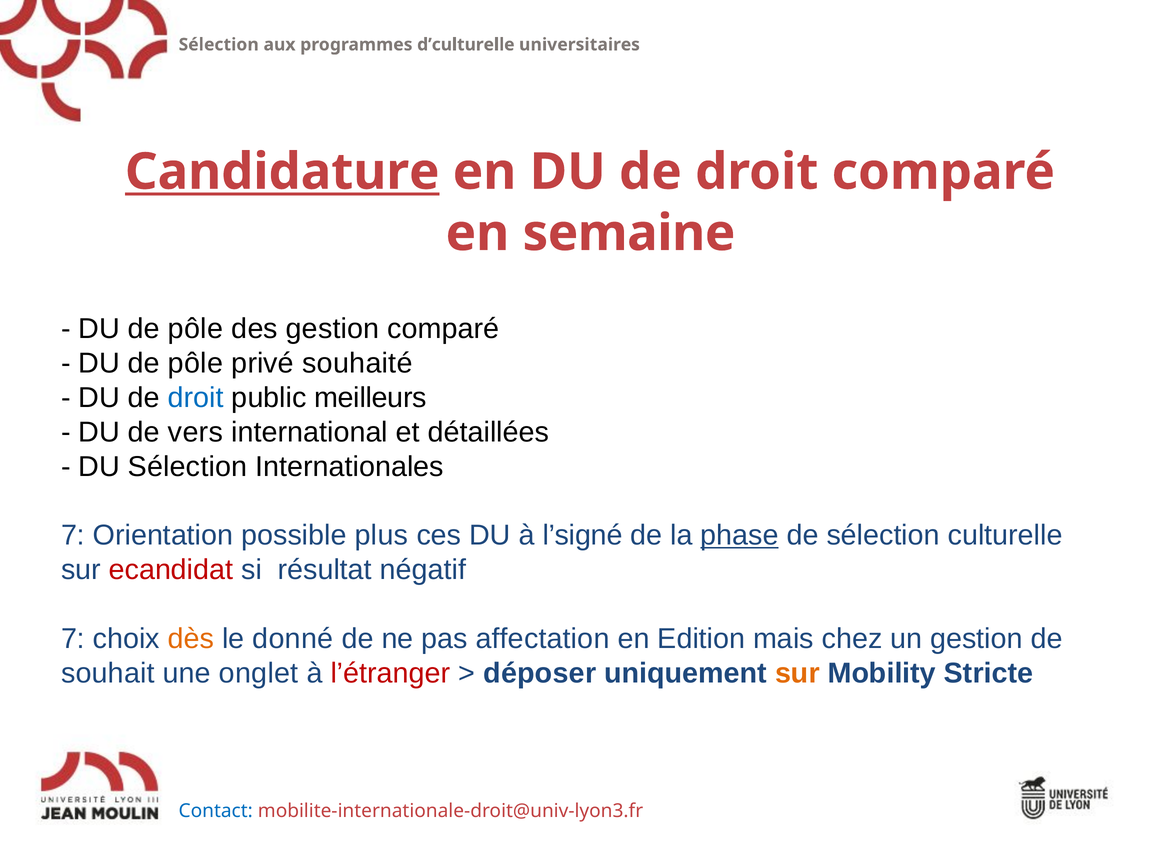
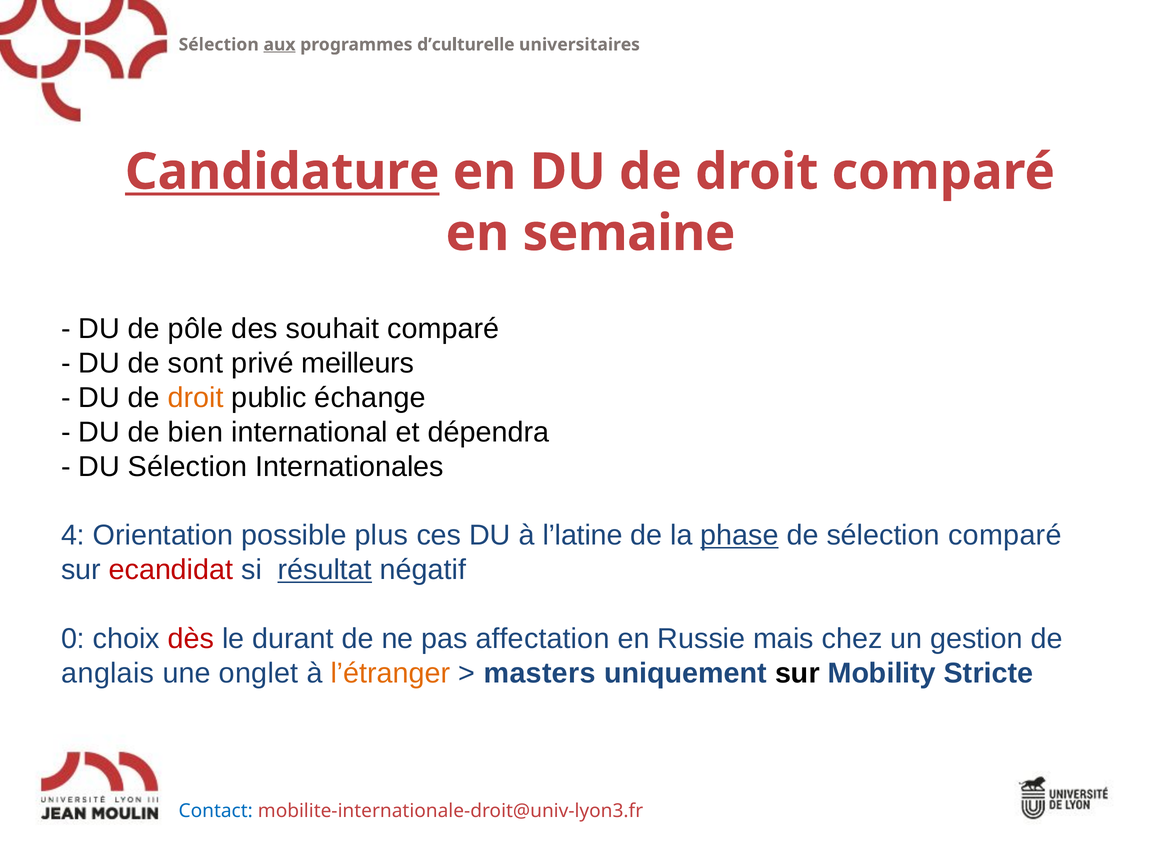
aux underline: none -> present
des gestion: gestion -> souhait
pôle at (196, 364): pôle -> sont
souhaité: souhaité -> meilleurs
droit at (196, 398) colour: blue -> orange
meilleurs: meilleurs -> échange
vers: vers -> bien
détaillées: détaillées -> dépendra
7 at (73, 536): 7 -> 4
l’signé: l’signé -> l’latine
sélection culturelle: culturelle -> comparé
résultat underline: none -> present
7 at (73, 639): 7 -> 0
dès colour: orange -> red
donné: donné -> durant
Edition: Edition -> Russie
souhait: souhait -> anglais
l’étranger colour: red -> orange
déposer: déposer -> masters
sur at (797, 674) colour: orange -> black
